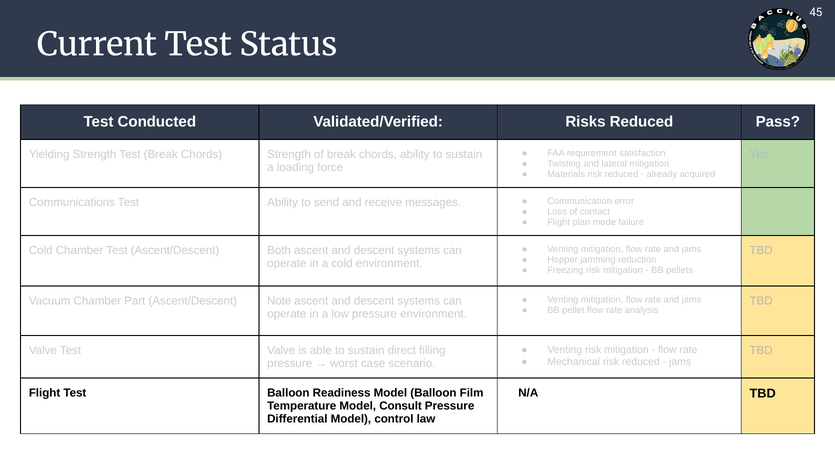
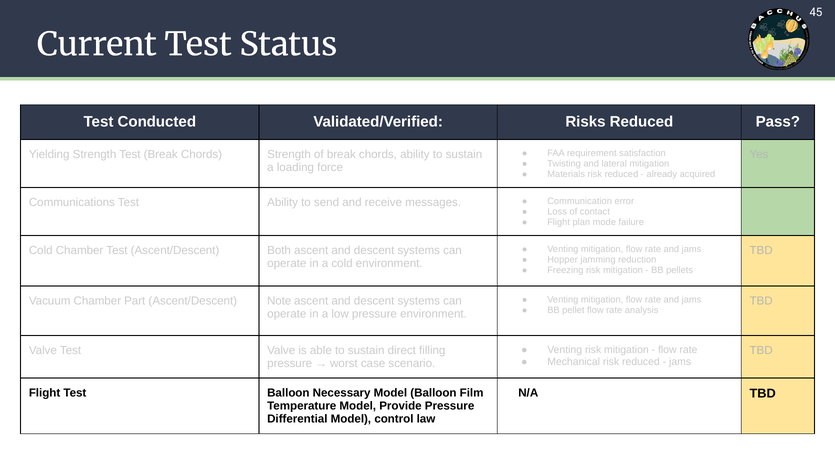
Readiness: Readiness -> Necessary
Consult: Consult -> Provide
